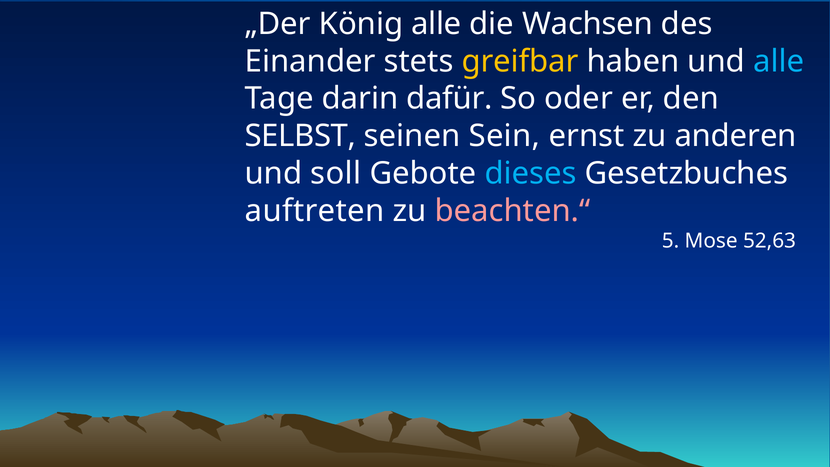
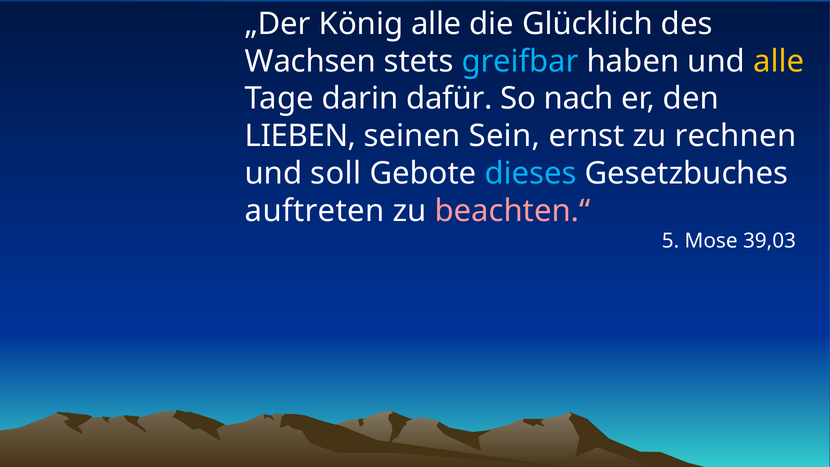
Wachsen: Wachsen -> Glücklich
Einander: Einander -> Wachsen
greifbar colour: yellow -> light blue
alle at (779, 61) colour: light blue -> yellow
oder: oder -> nach
SELBST: SELBST -> LIEBEN
anderen: anderen -> rechnen
52,63: 52,63 -> 39,03
